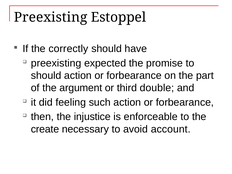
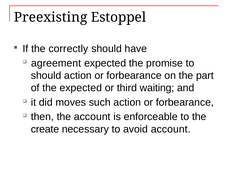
preexisting at (56, 63): preexisting -> agreement
the argument: argument -> expected
double: double -> waiting
feeling: feeling -> moves
the injustice: injustice -> account
